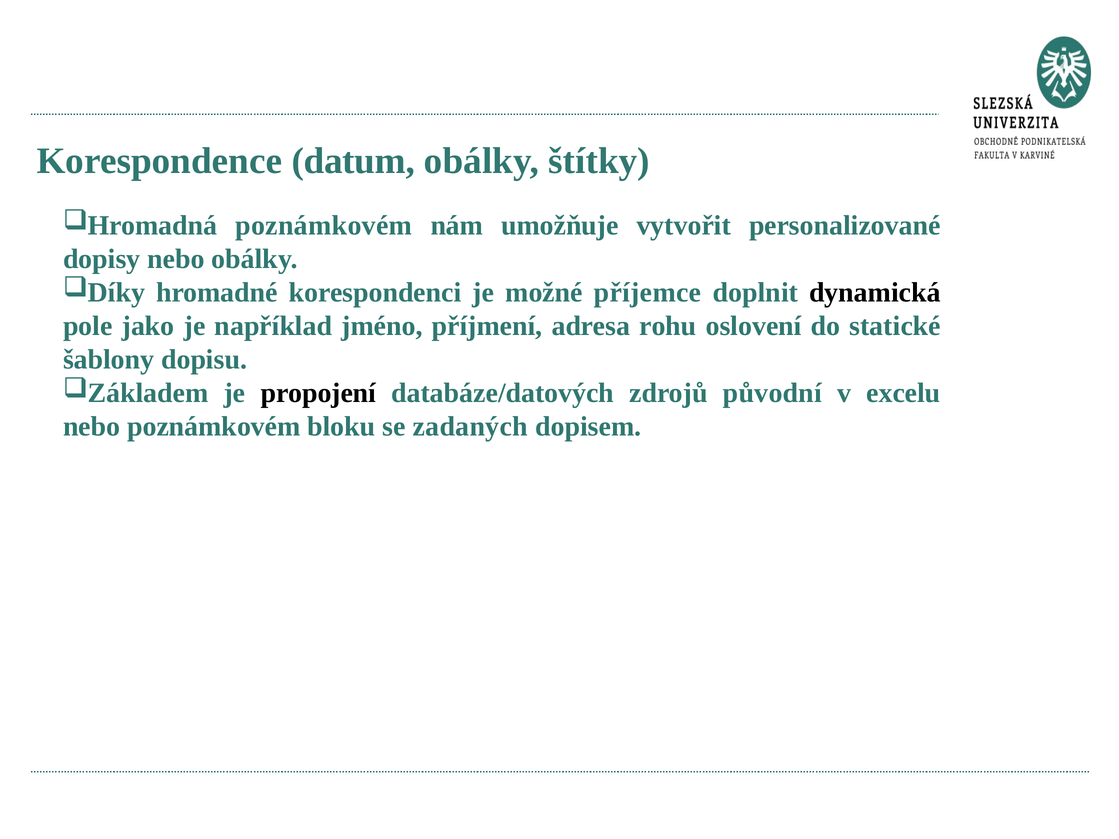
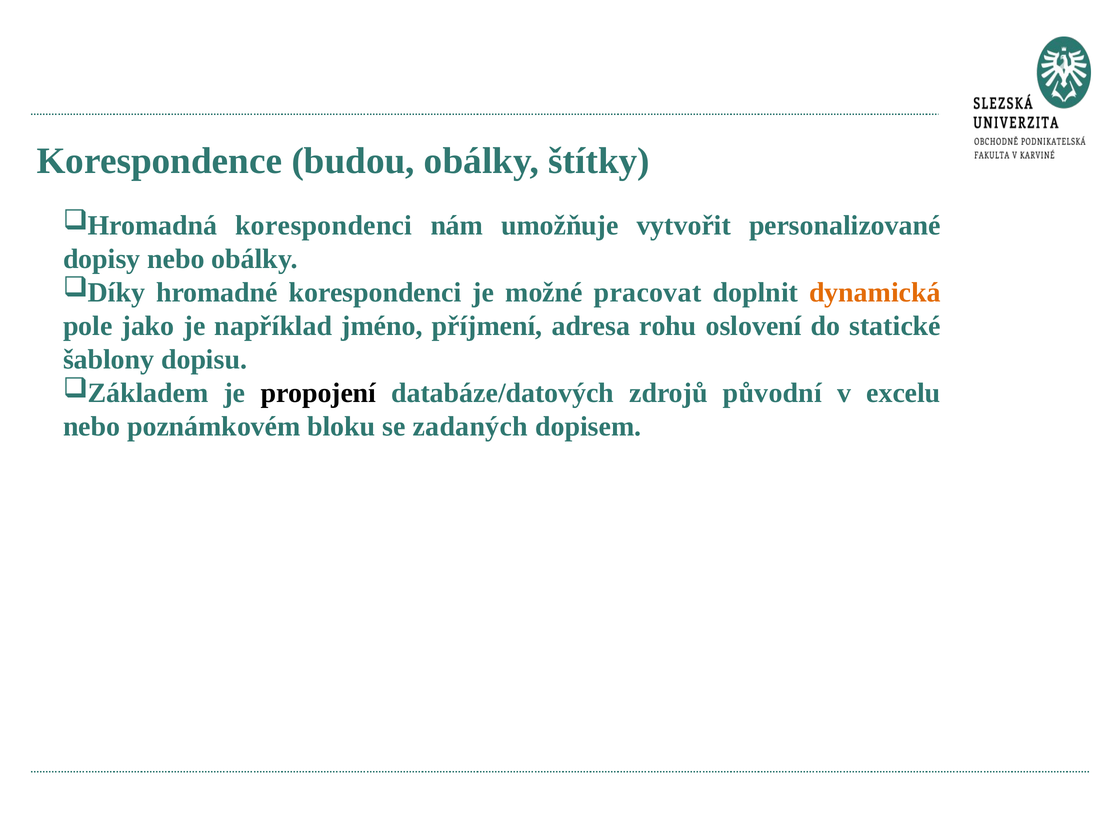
datum: datum -> budou
poznámkovém at (324, 225): poznámkovém -> korespondenci
příjemce: příjemce -> pracovat
dynamická colour: black -> orange
